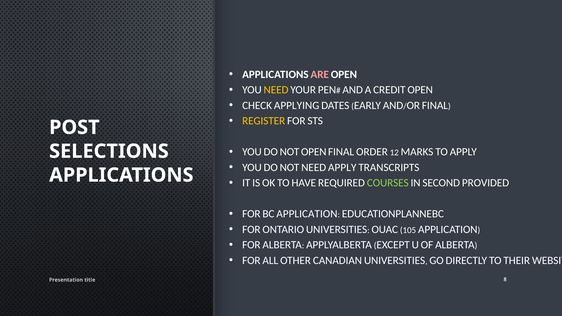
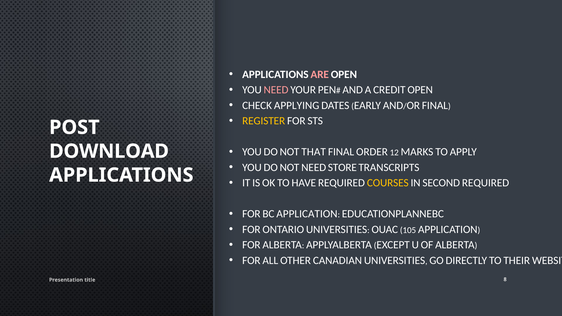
NEED at (276, 90) colour: yellow -> pink
NOT OPEN: OPEN -> THAT
SELECTIONS: SELECTIONS -> DOWNLOAD
NEED APPLY: APPLY -> STORE
COURSES colour: light green -> yellow
SECOND PROVIDED: PROVIDED -> REQUIRED
